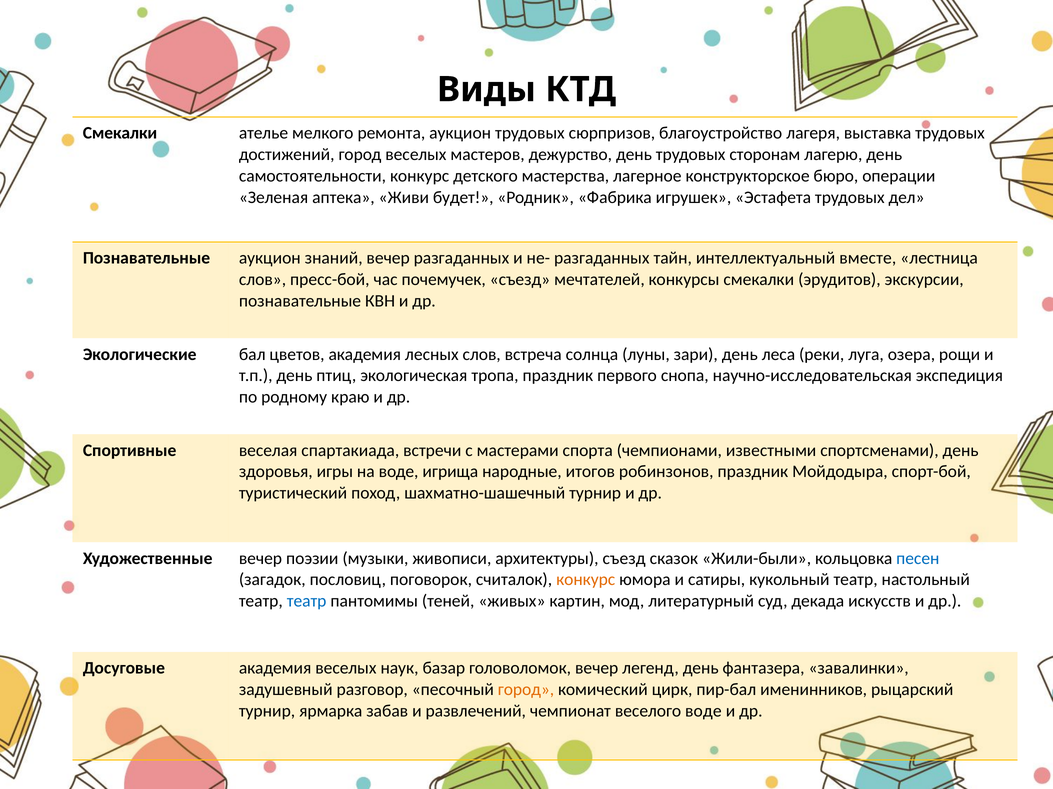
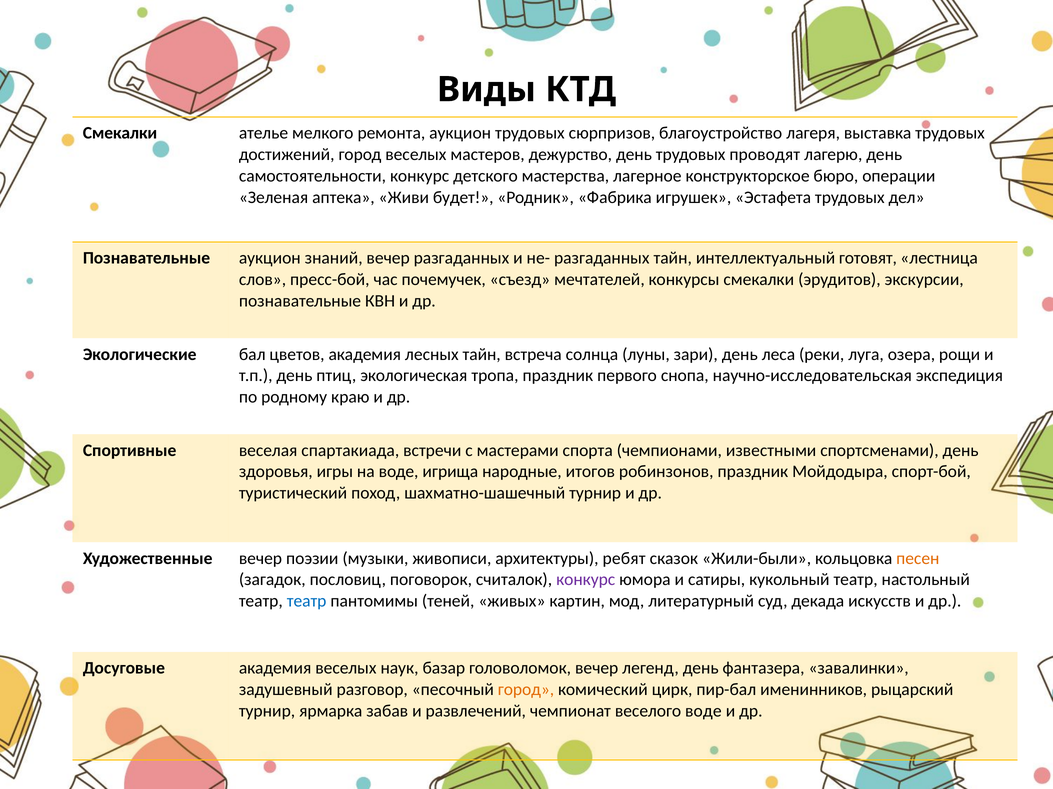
сторонам: сторонам -> проводят
вместе: вместе -> готовят
лесных слов: слов -> тайн
архитектуры съезд: съезд -> ребят
песен colour: blue -> orange
конкурс at (586, 580) colour: orange -> purple
